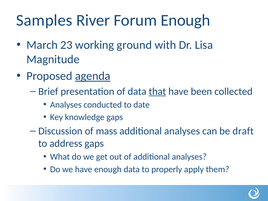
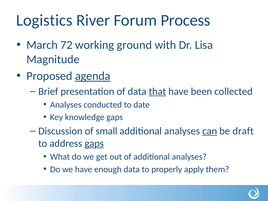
Samples: Samples -> Logistics
Forum Enough: Enough -> Process
23: 23 -> 72
mass: mass -> small
can underline: none -> present
gaps at (94, 143) underline: none -> present
